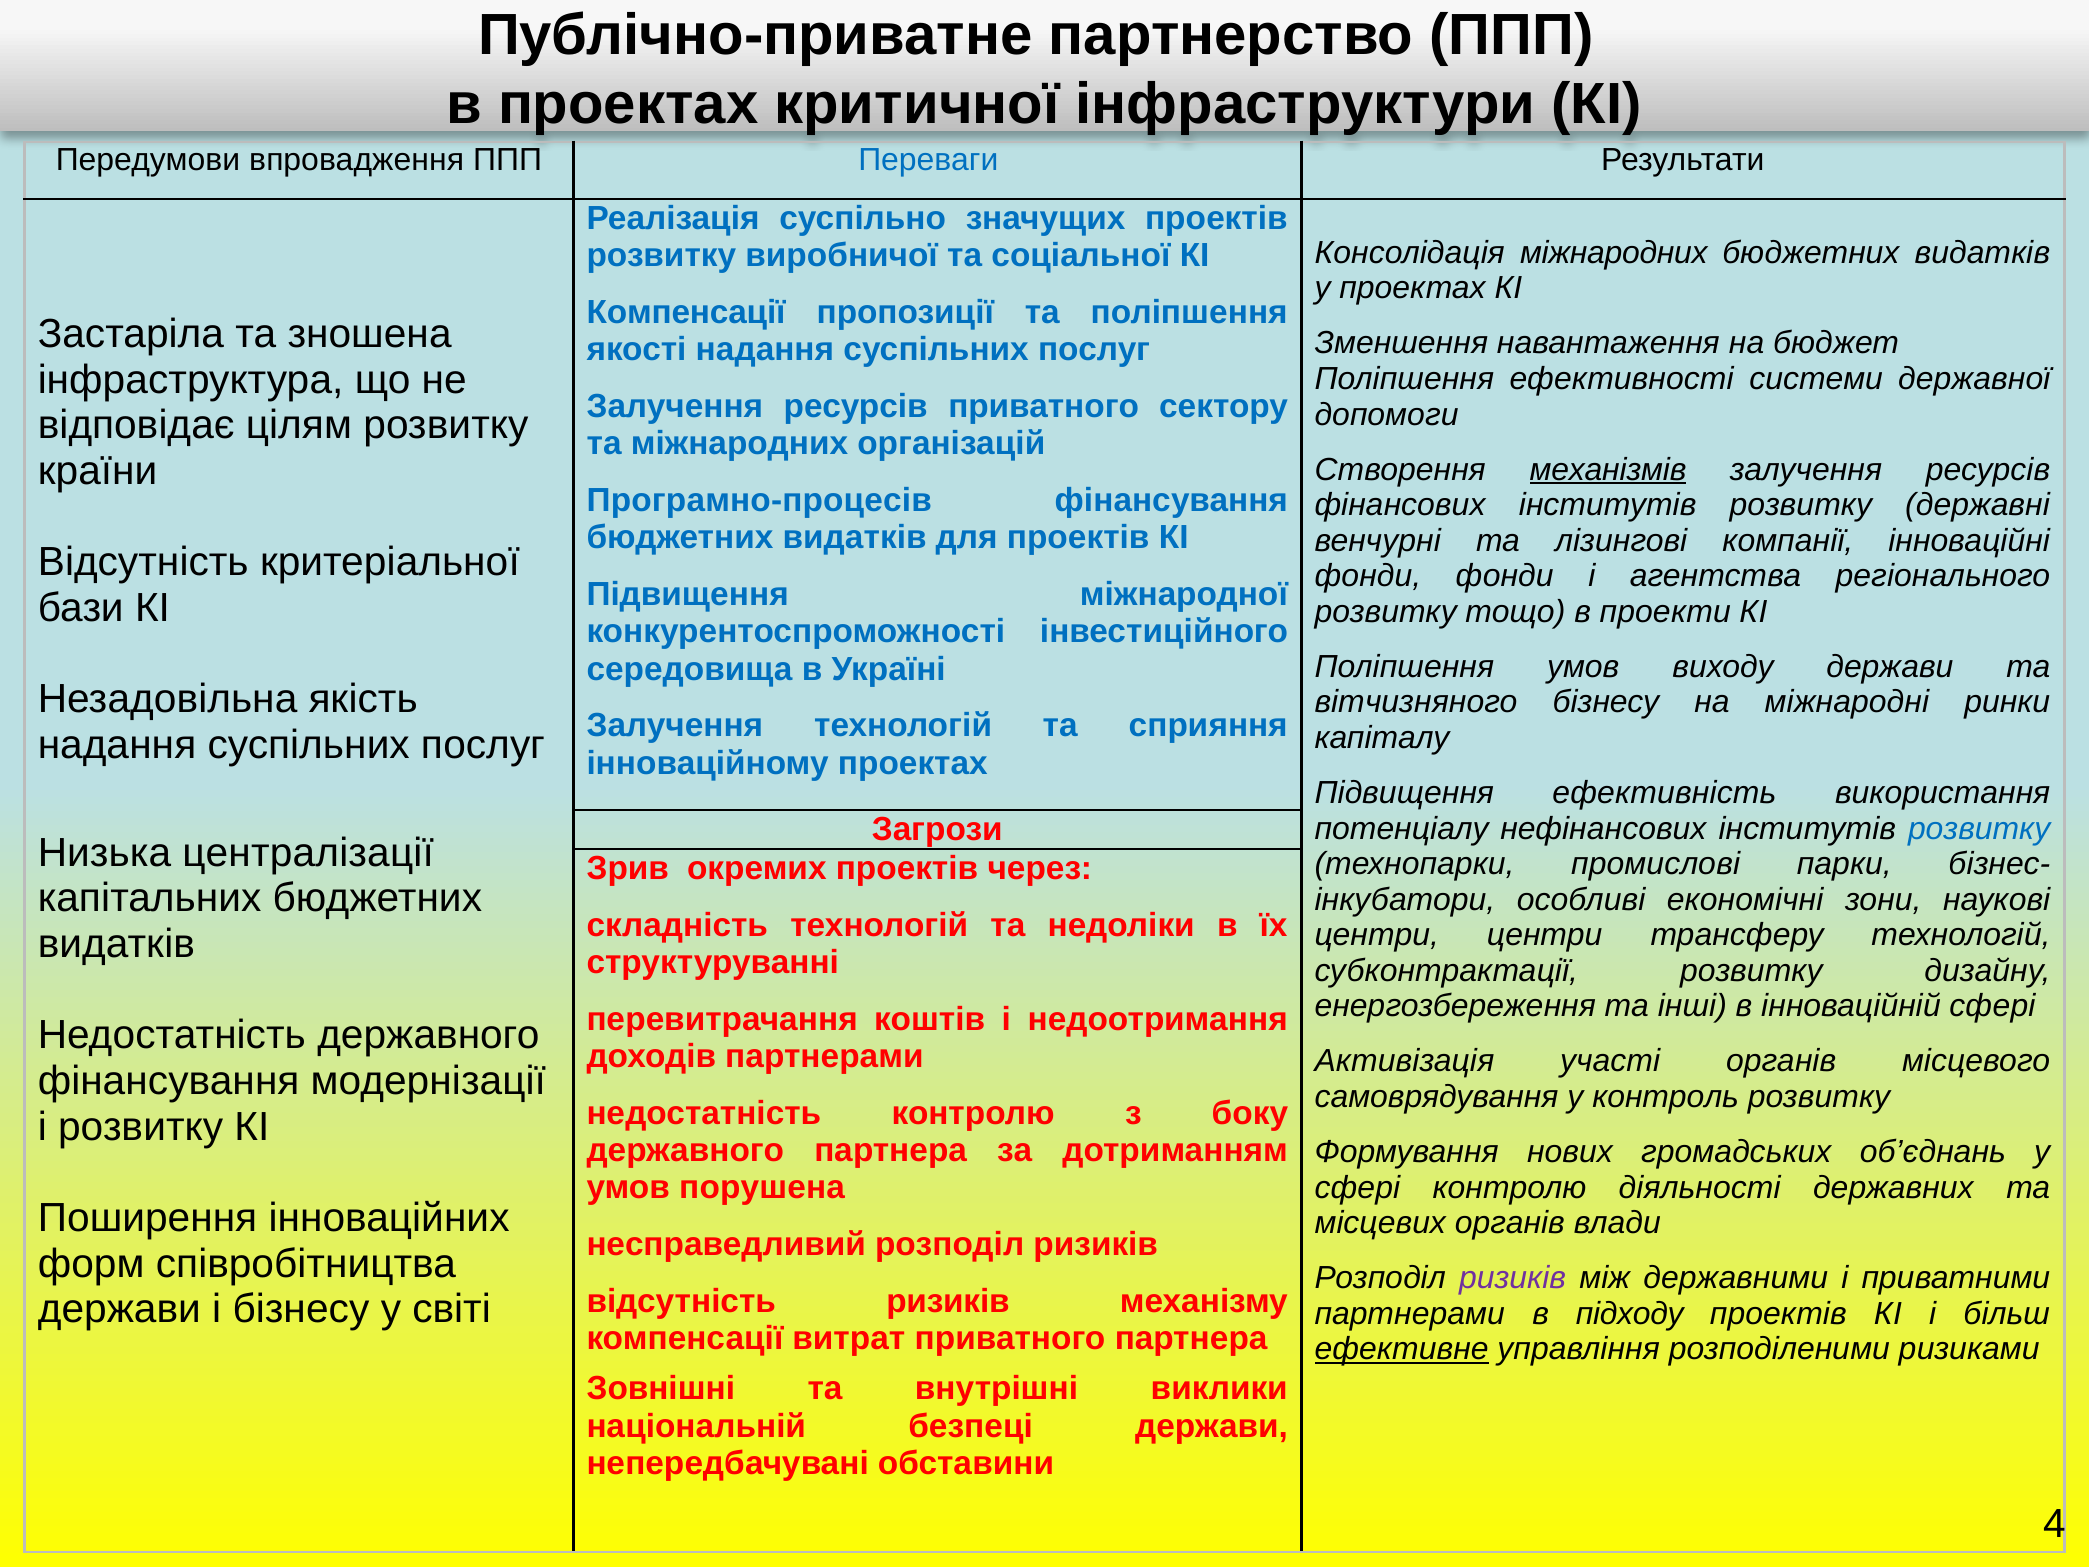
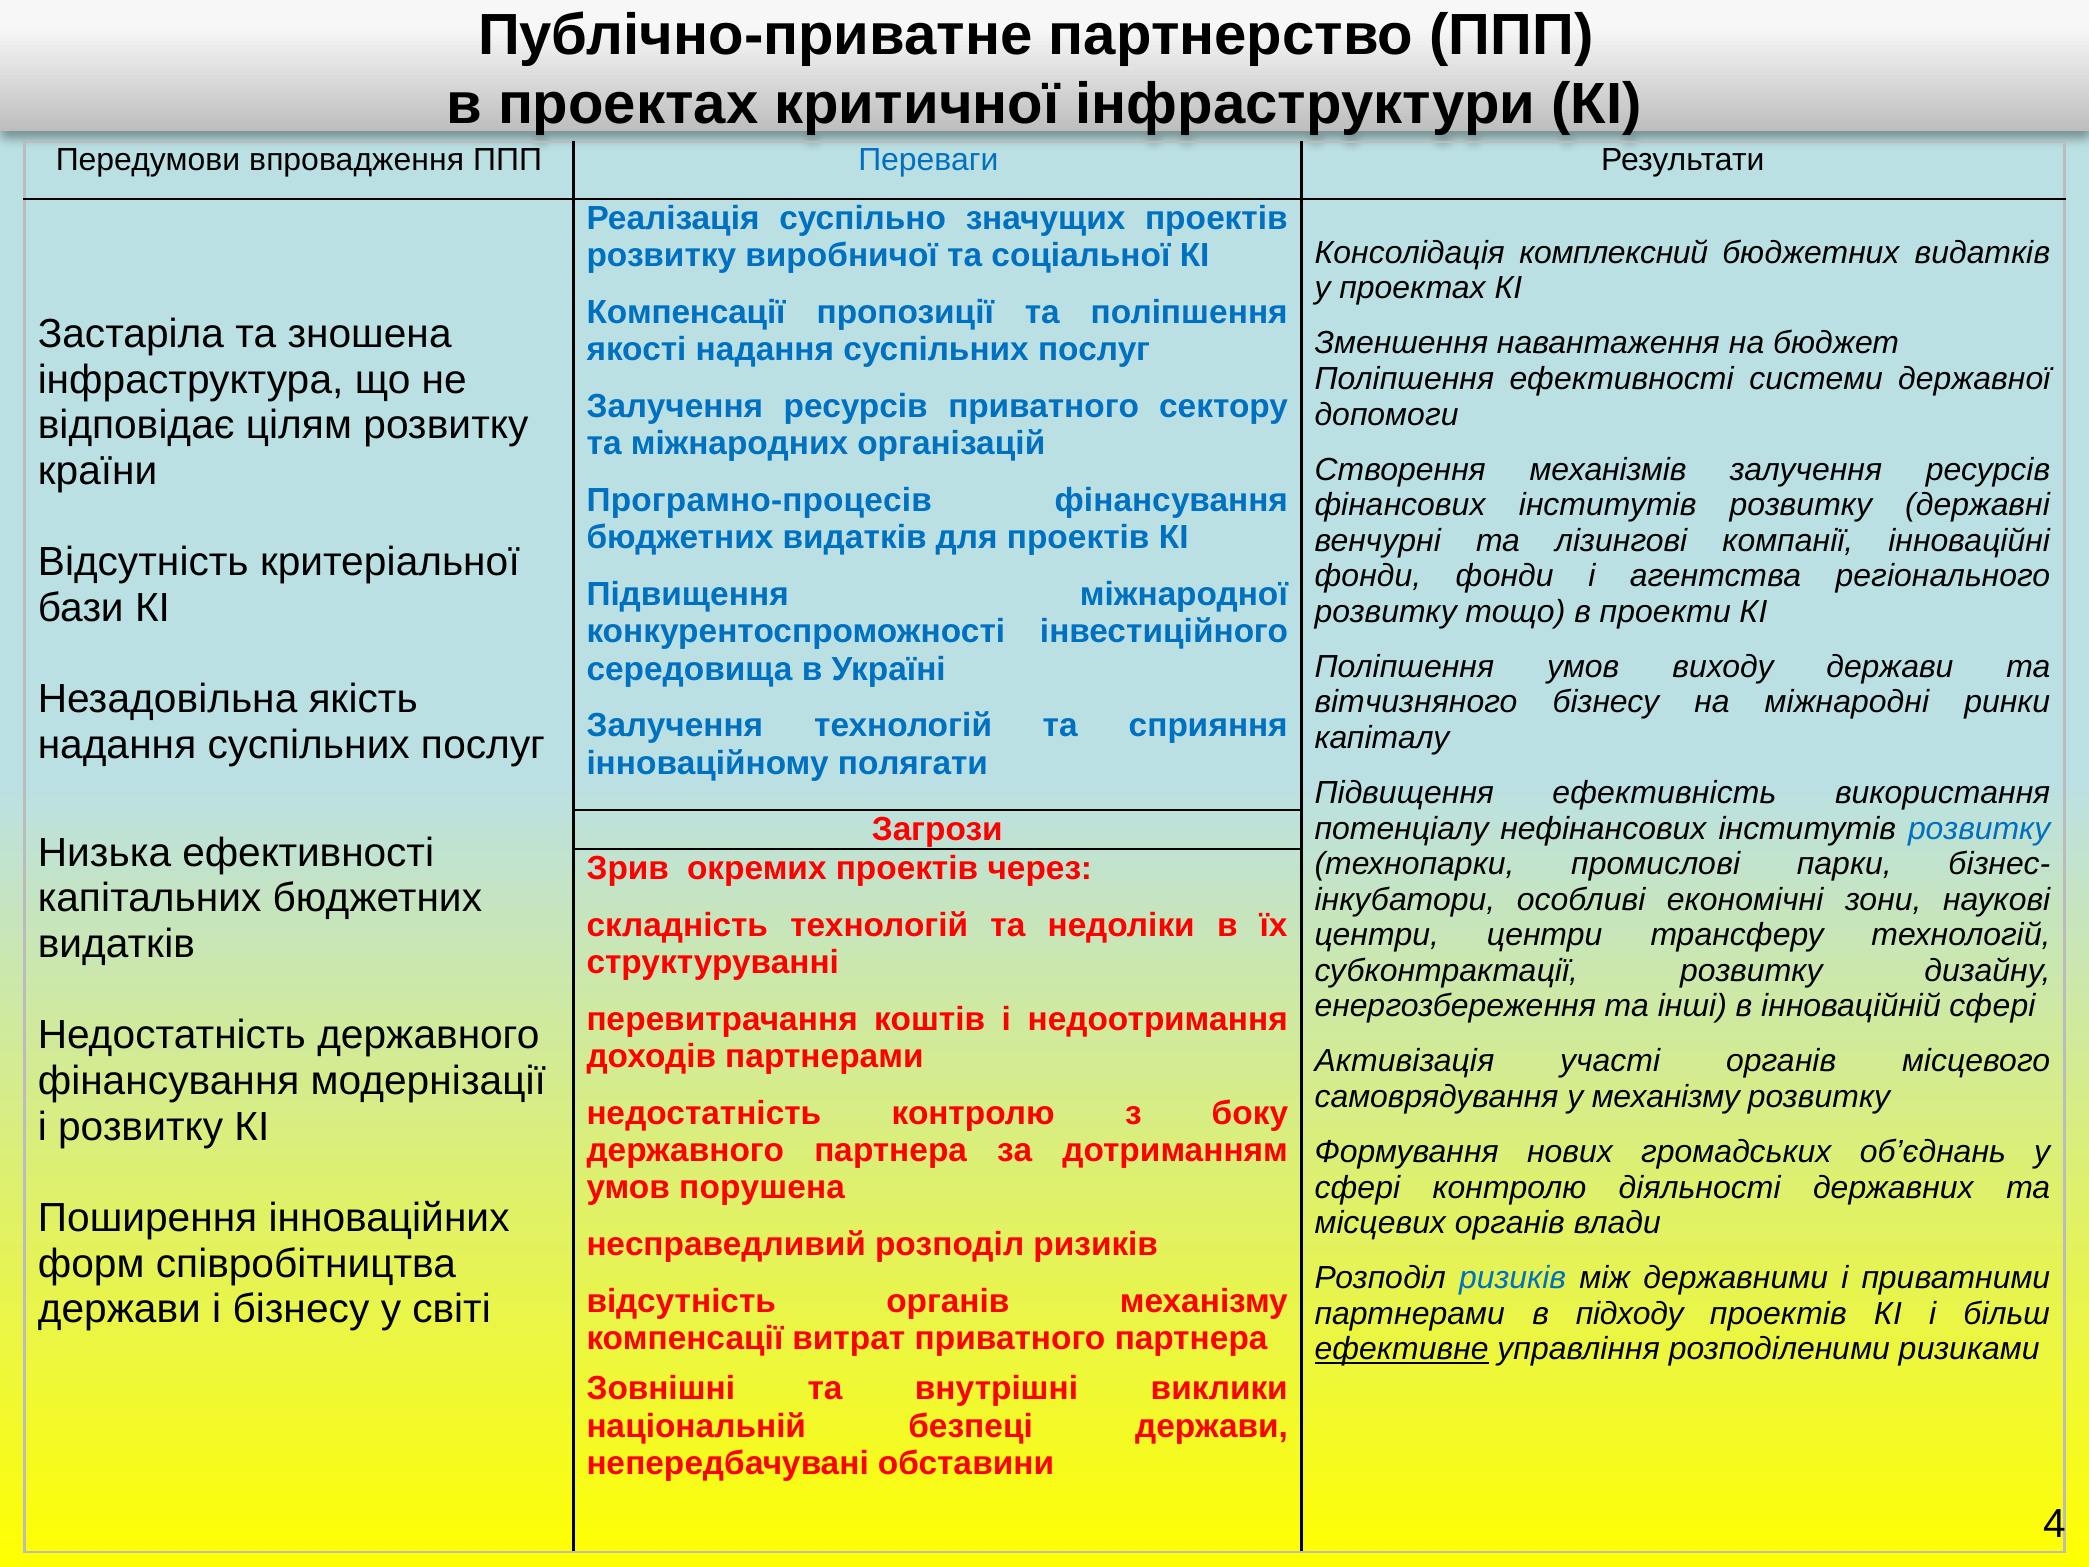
Консолідація міжнародних: міжнародних -> комплексний
механізмів underline: present -> none
інноваційному проектах: проектах -> полягати
Низька централізації: централізації -> ефективності
у контроль: контроль -> механізму
ризиків at (1513, 1278) colour: purple -> blue
відсутність ризиків: ризиків -> органів
